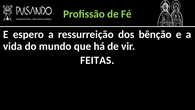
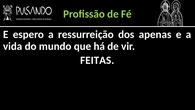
bênção: bênção -> apenas
